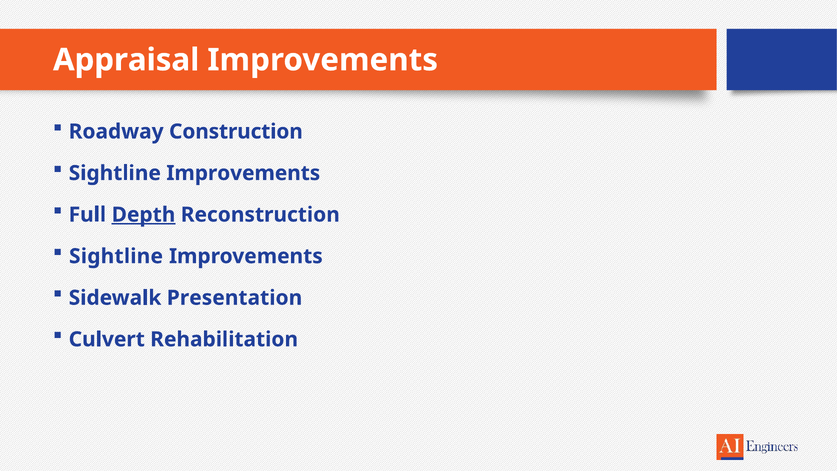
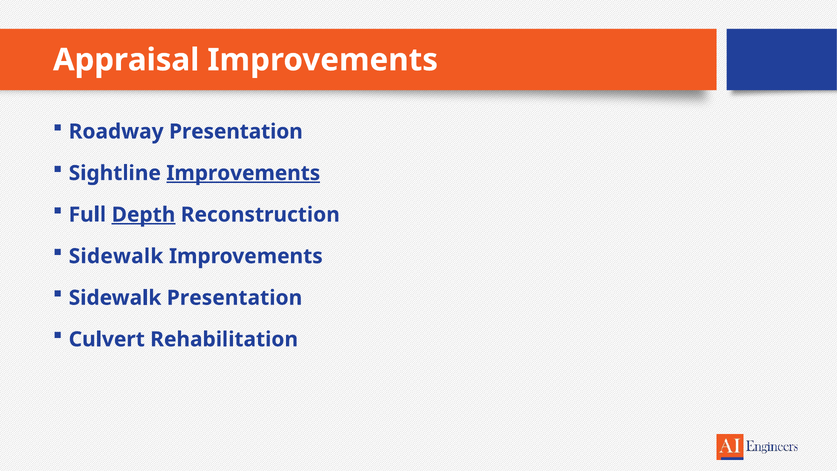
Roadway Construction: Construction -> Presentation
Improvements at (243, 173) underline: none -> present
Sightline at (116, 256): Sightline -> Sidewalk
